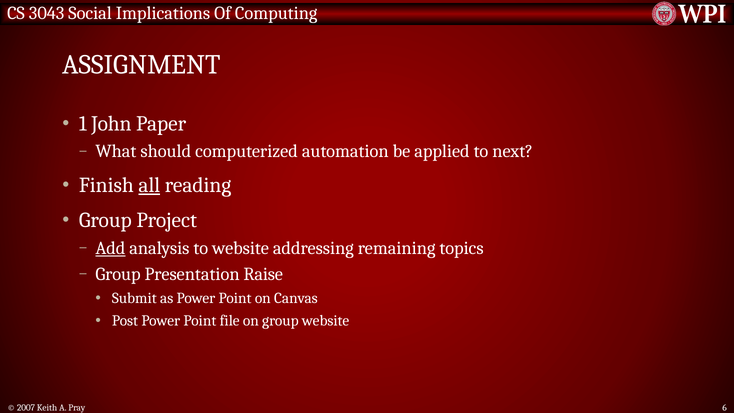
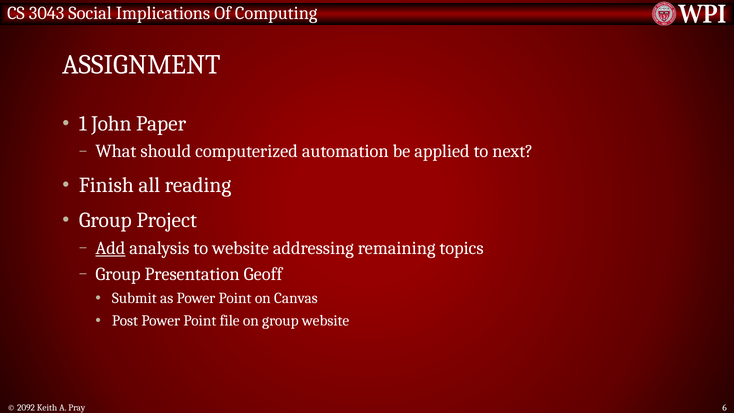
all underline: present -> none
Raise: Raise -> Geoff
2007: 2007 -> 2092
